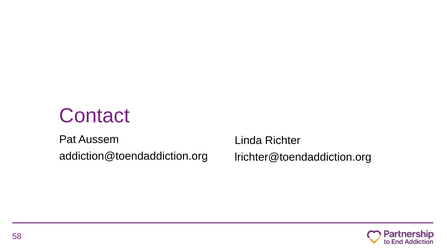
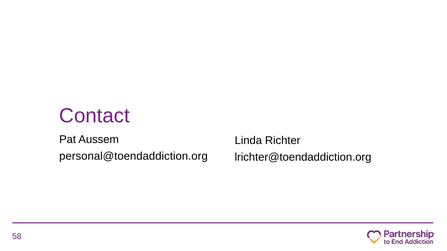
addiction@toendaddiction.org: addiction@toendaddiction.org -> personal@toendaddiction.org
